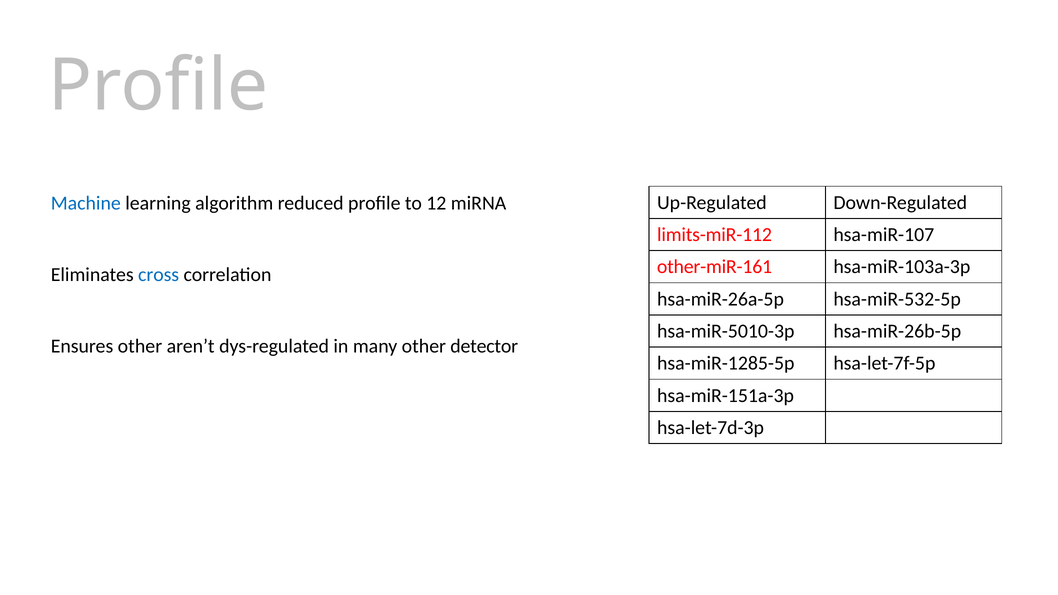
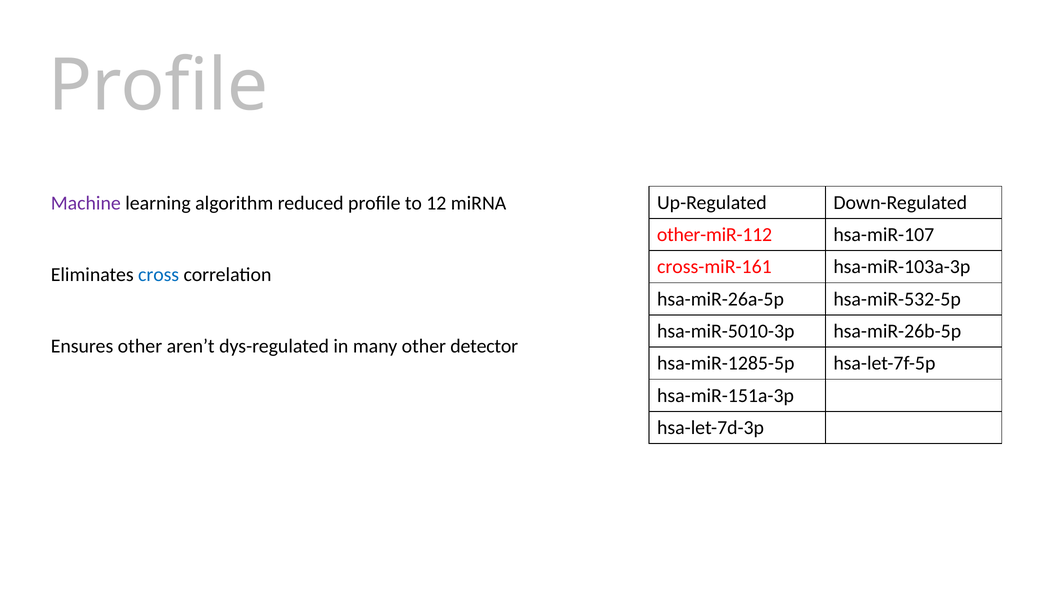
Machine colour: blue -> purple
limits-miR-112: limits-miR-112 -> other-miR-112
other-miR-161: other-miR-161 -> cross-miR-161
